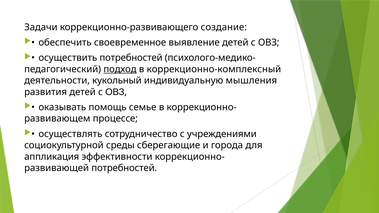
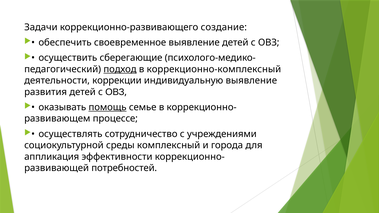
осуществить потребностей: потребностей -> сберегающие
кукольный: кукольный -> коррекции
индивидуальную мышления: мышления -> выявление
помощь underline: none -> present
сберегающие: сберегающие -> комплексный
